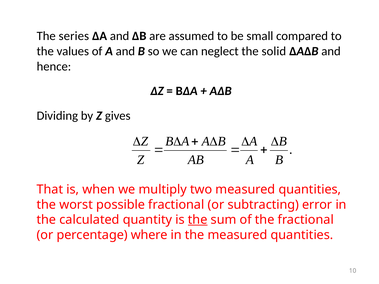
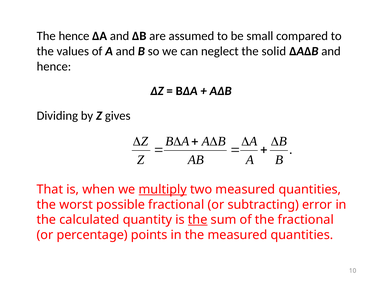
The series: series -> hence
multiply underline: none -> present
where: where -> points
